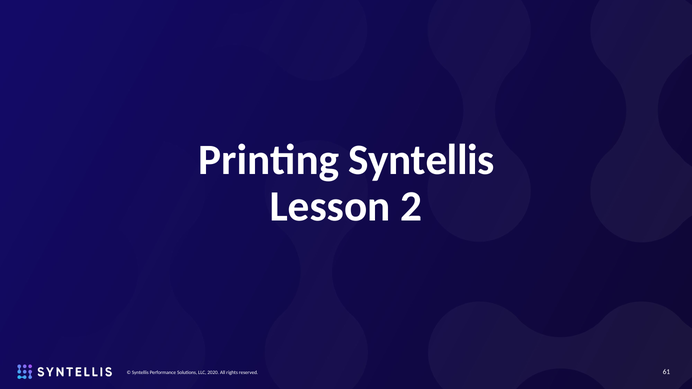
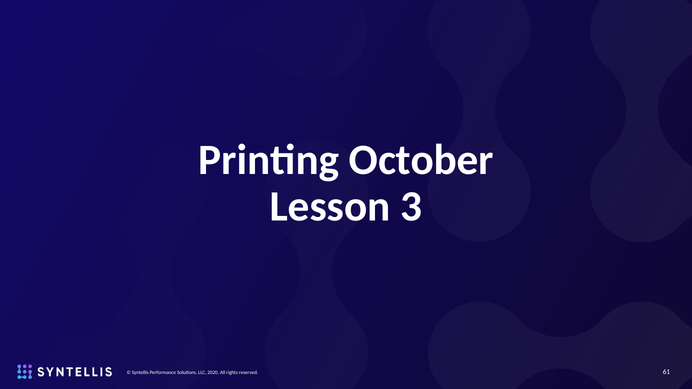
Printing Syntellis: Syntellis -> October
2: 2 -> 3
